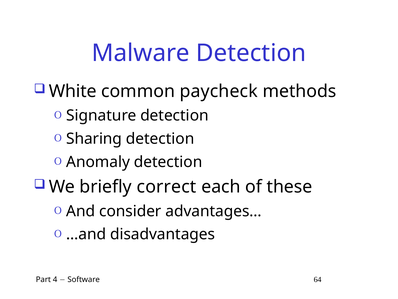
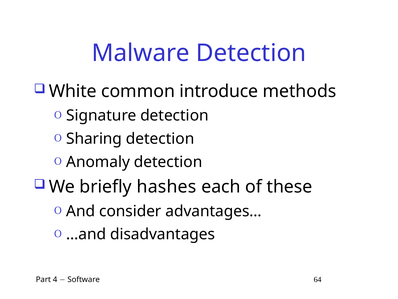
paycheck: paycheck -> introduce
correct: correct -> hashes
